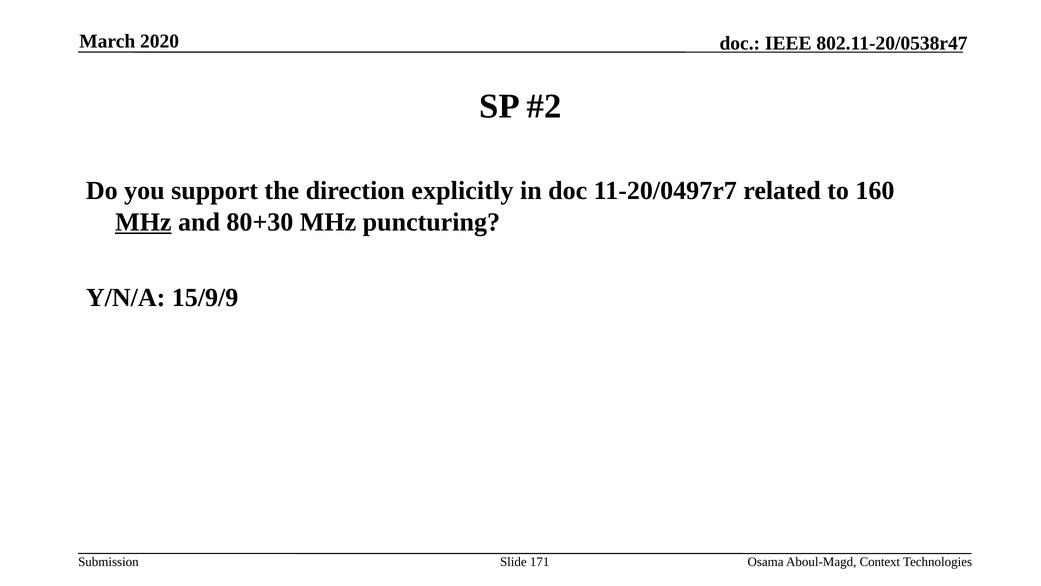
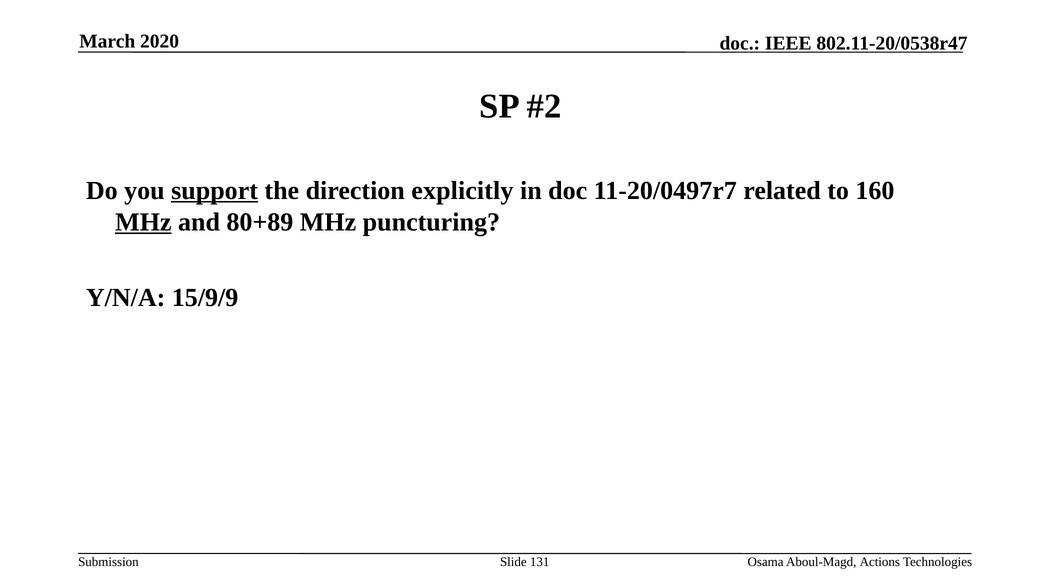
support underline: none -> present
80+30: 80+30 -> 80+89
171: 171 -> 131
Context: Context -> Actions
